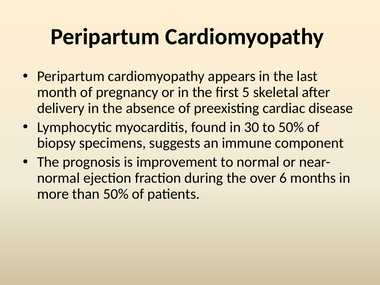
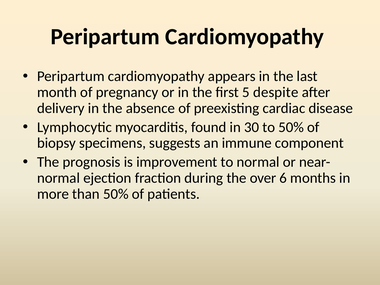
skeletal: skeletal -> despite
